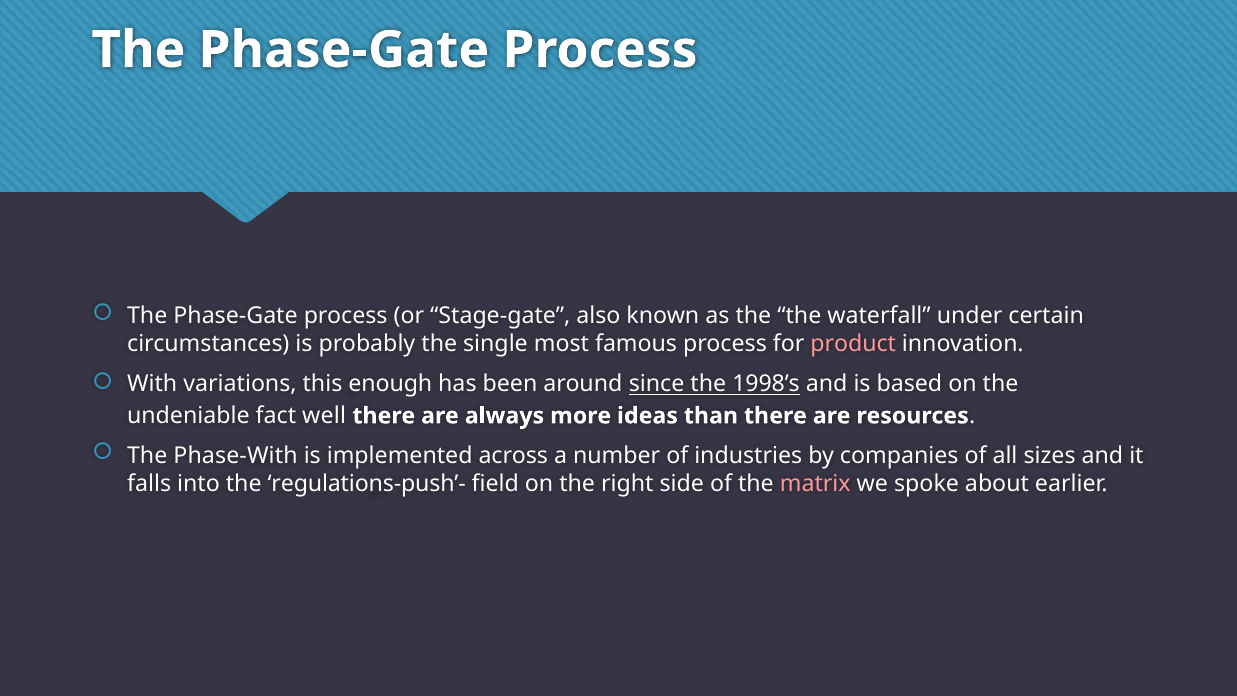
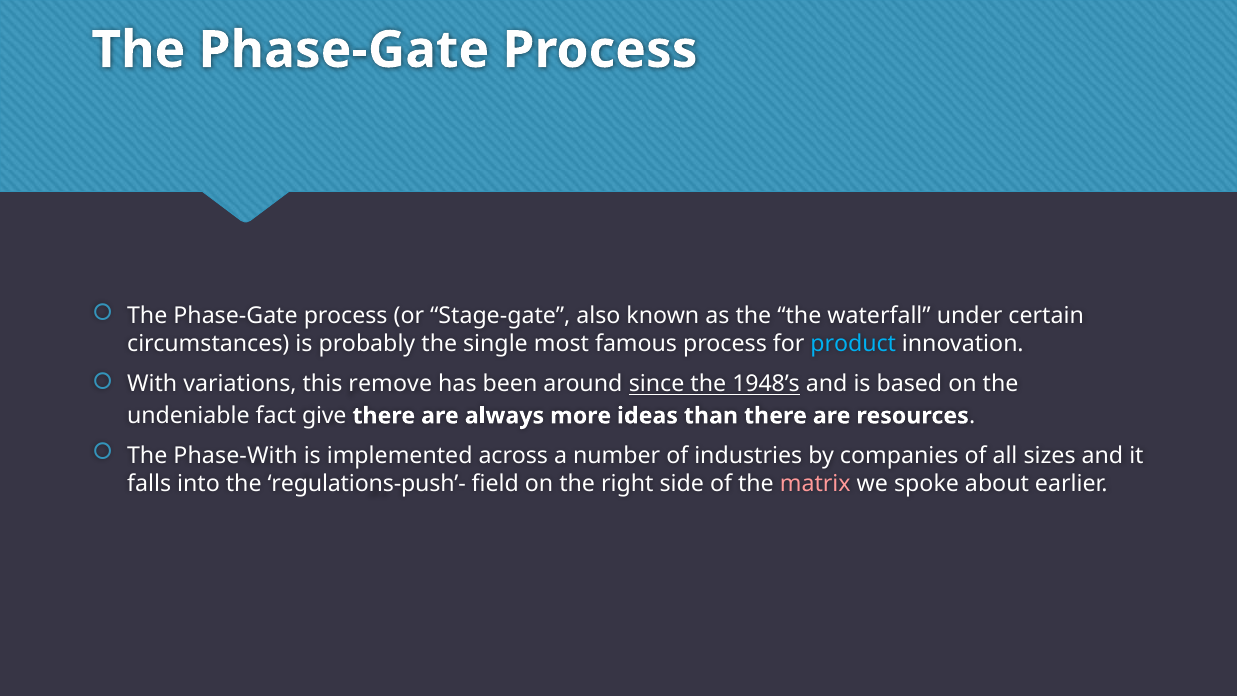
product colour: pink -> light blue
enough: enough -> remove
1998’s: 1998’s -> 1948’s
well: well -> give
